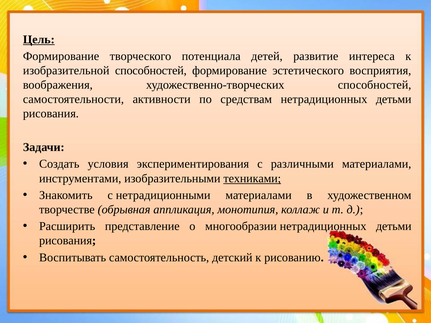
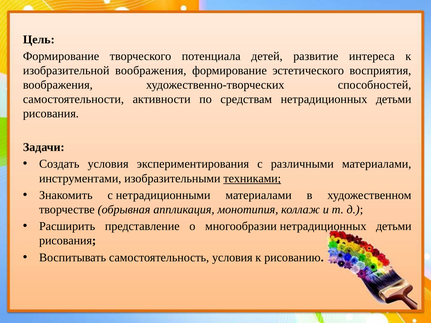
Цель underline: present -> none
изобразительной способностей: способностей -> воображения
самостоятельность детский: детский -> условия
